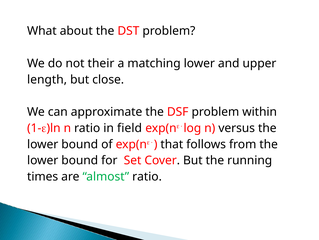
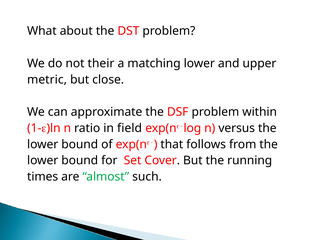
length: length -> metric
almost ratio: ratio -> such
